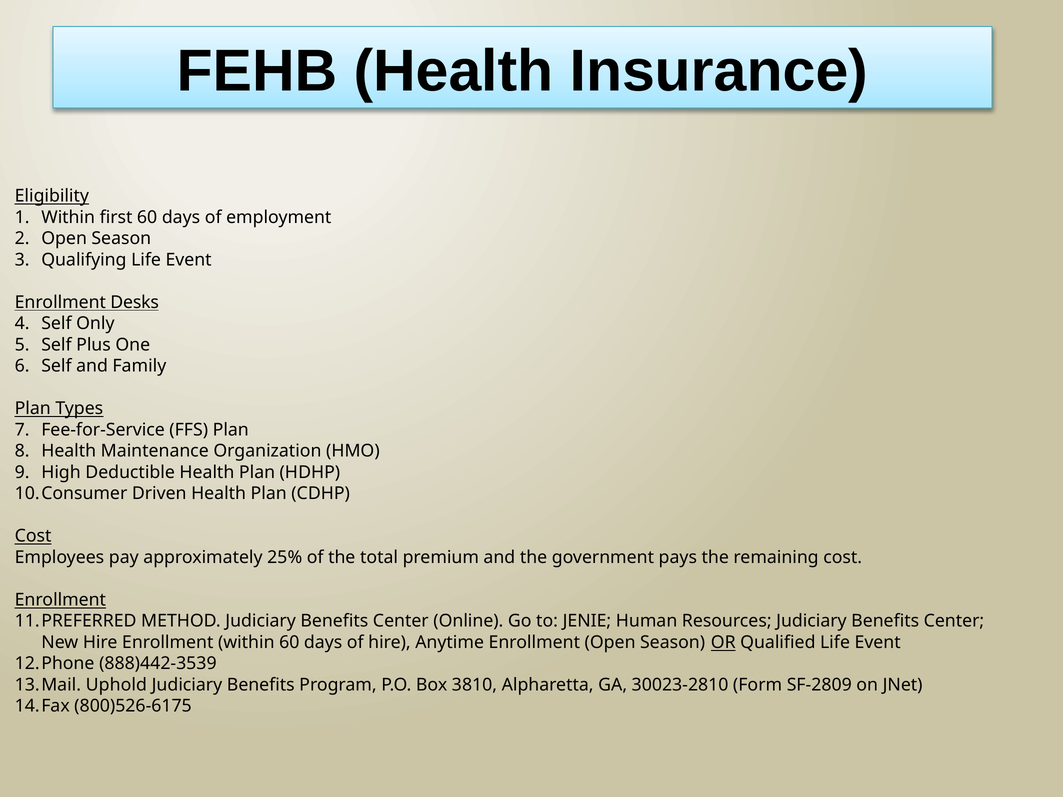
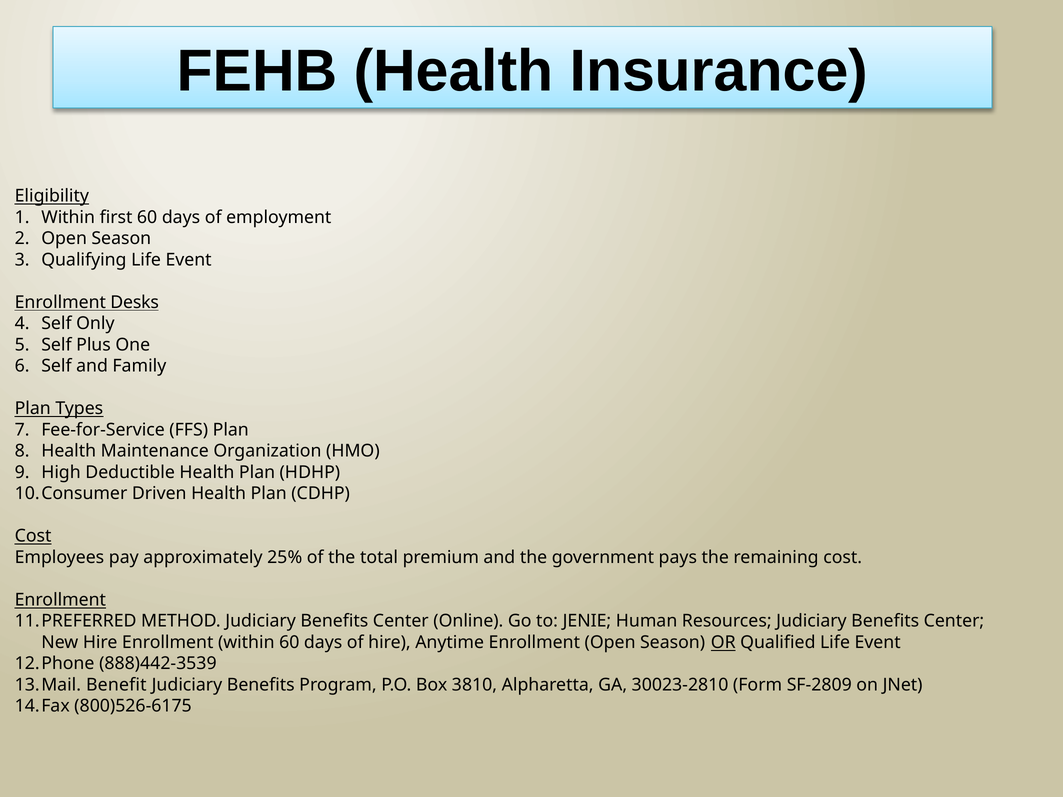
Uphold: Uphold -> Benefit
